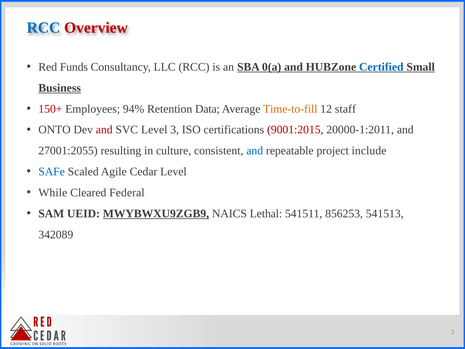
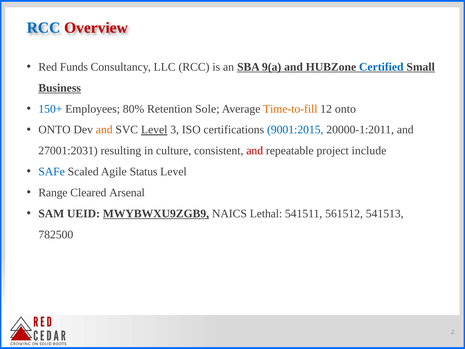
0(a: 0(a -> 9(a
150+ colour: red -> blue
94%: 94% -> 80%
Data: Data -> Sole
12 staff: staff -> onto
and at (104, 130) colour: red -> orange
Level at (154, 130) underline: none -> present
9001:2015 colour: red -> blue
27001:2055: 27001:2055 -> 27001:2031
and at (255, 151) colour: blue -> red
Cedar: Cedar -> Status
While: While -> Range
Federal: Federal -> Arsenal
856253: 856253 -> 561512
342089: 342089 -> 782500
